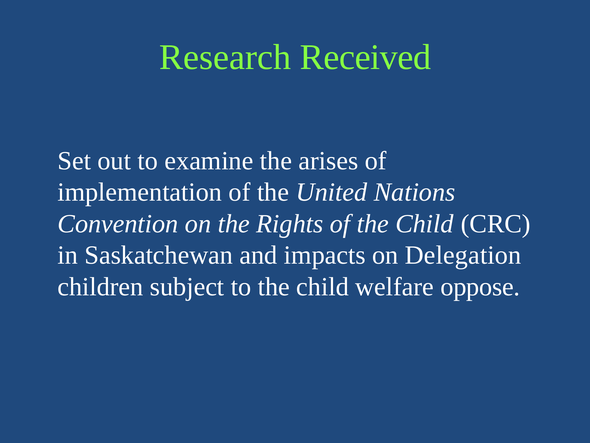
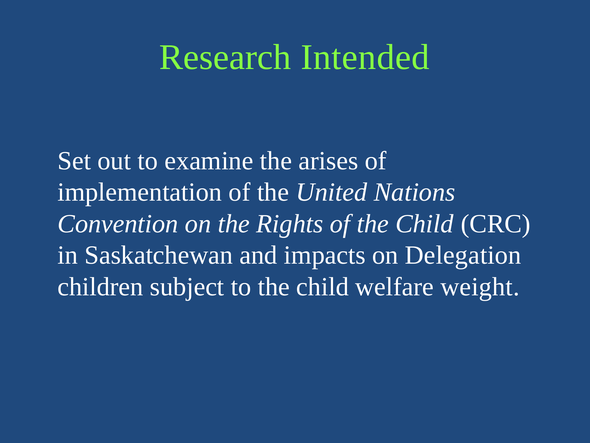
Received: Received -> Intended
oppose: oppose -> weight
